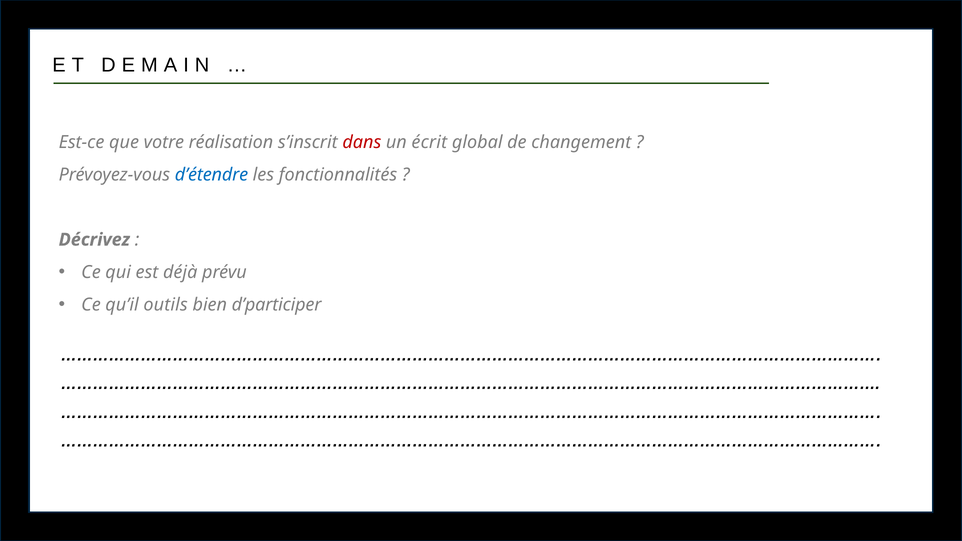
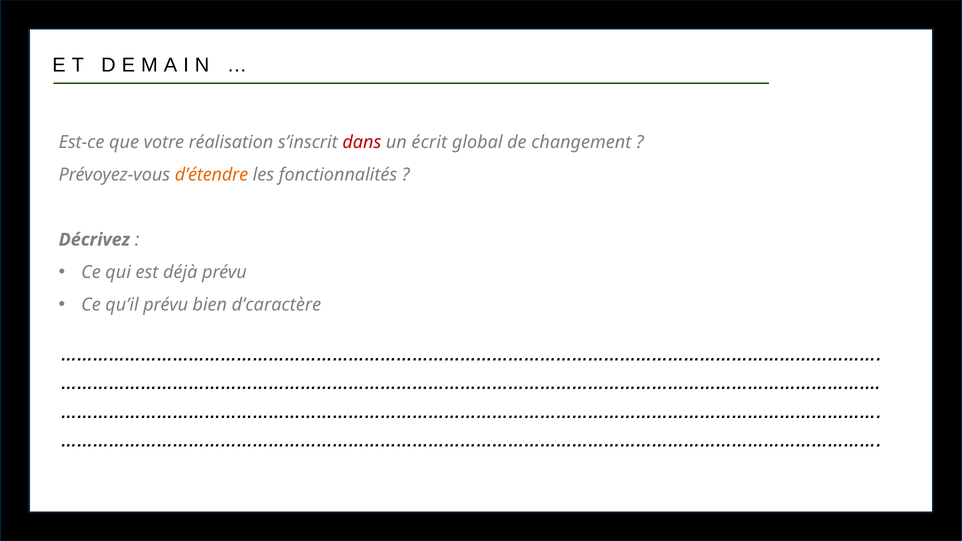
d’étendre colour: blue -> orange
qu’il outils: outils -> prévu
d’participer: d’participer -> d’caractère
